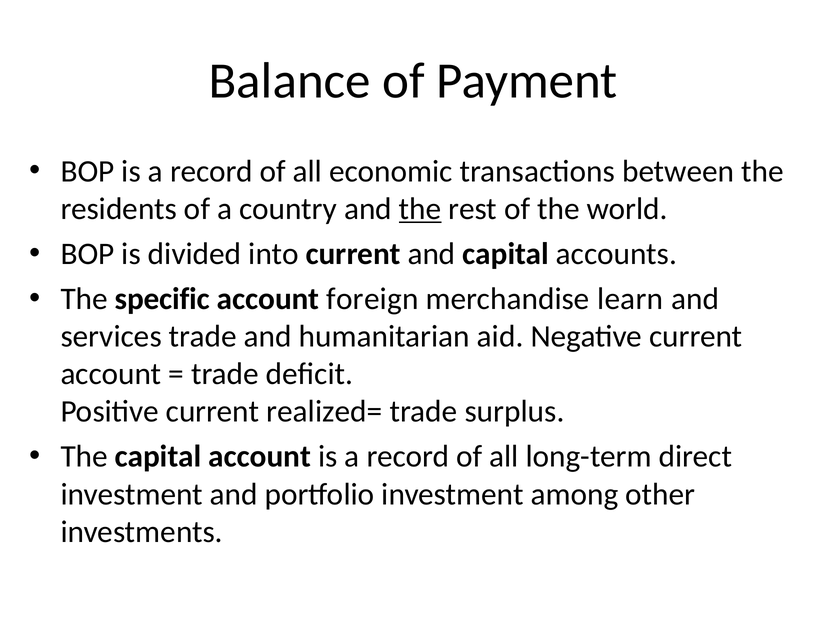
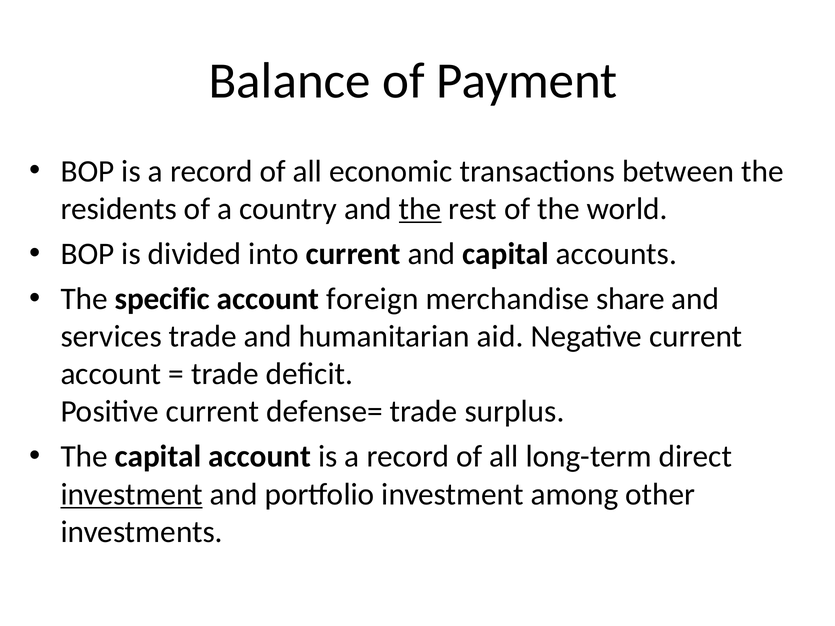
learn: learn -> share
realized=: realized= -> defense=
investment at (132, 494) underline: none -> present
